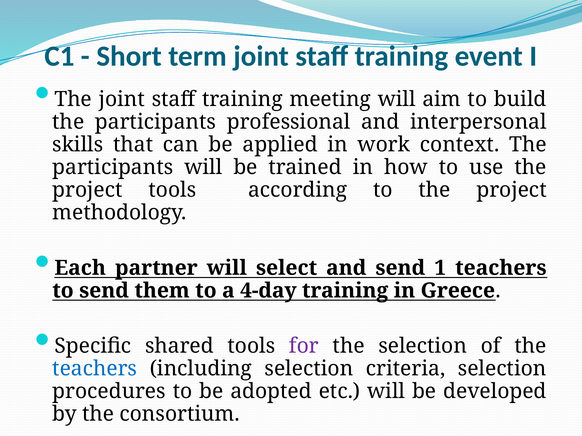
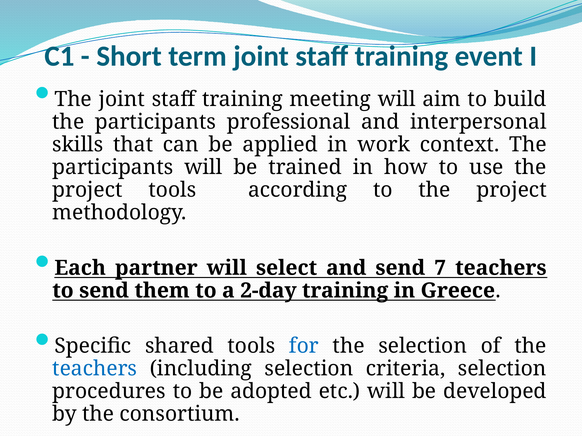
1: 1 -> 7
4-day: 4-day -> 2-day
for colour: purple -> blue
